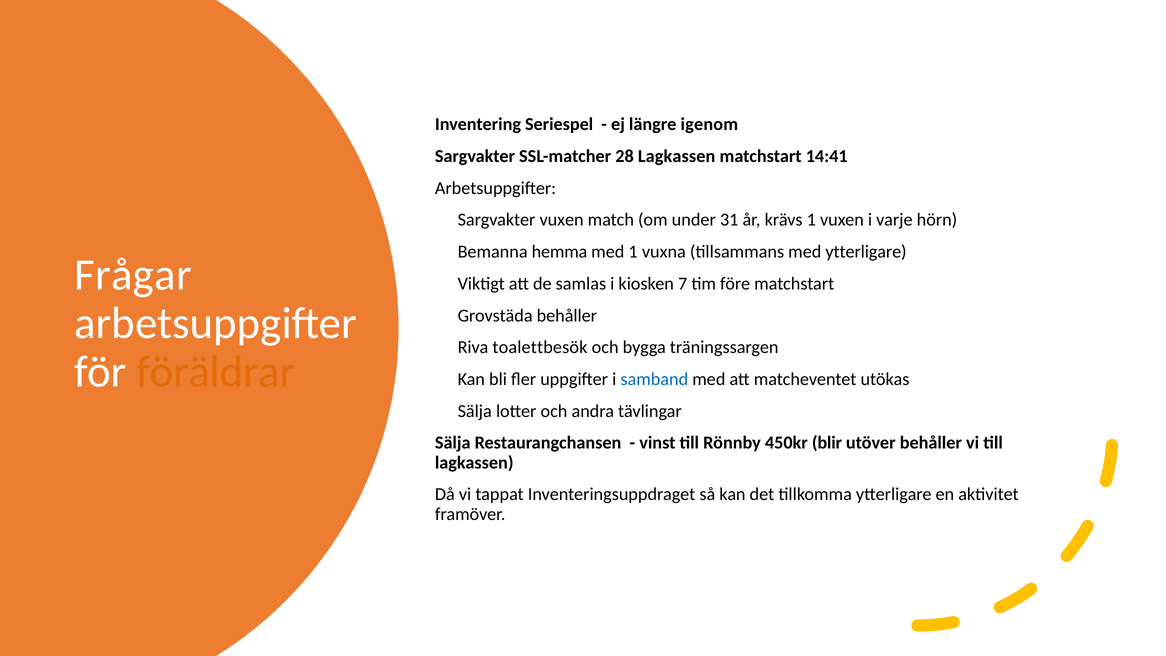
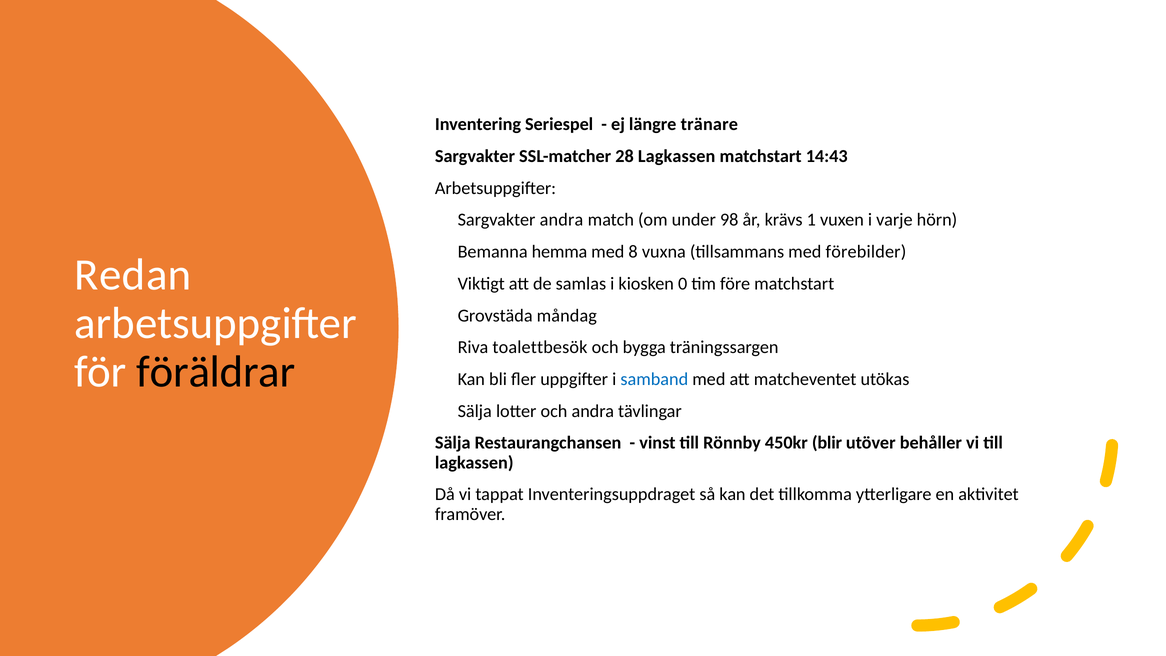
igenom: igenom -> tränare
14:41: 14:41 -> 14:43
vuxen at (562, 220): vuxen -> andra
31: 31 -> 98
med 1: 1 -> 8
med ytterligare: ytterligare -> förebilder
Frågar: Frågar -> Redan
7: 7 -> 0
behåller at (567, 315): behåller -> måndag
föräldrar colour: orange -> black
